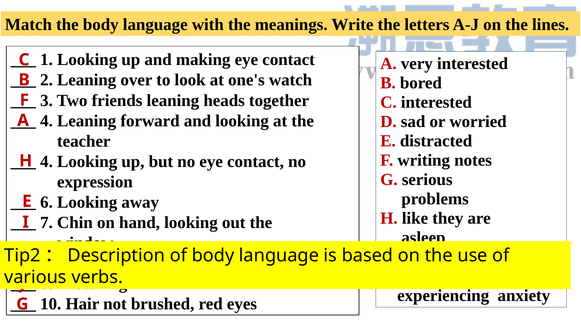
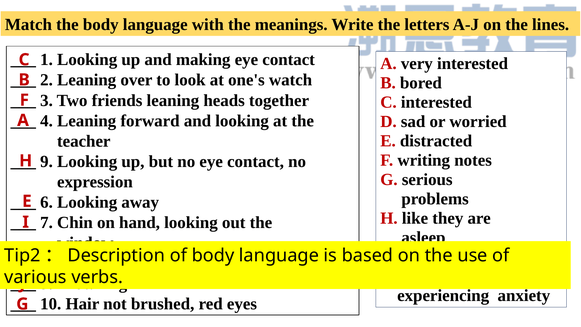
4 at (46, 161): 4 -> 9
